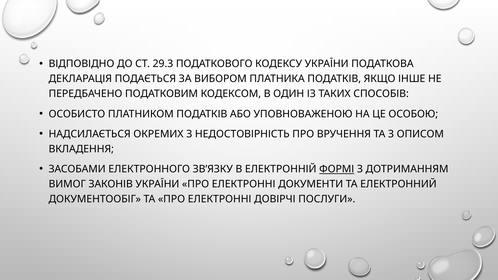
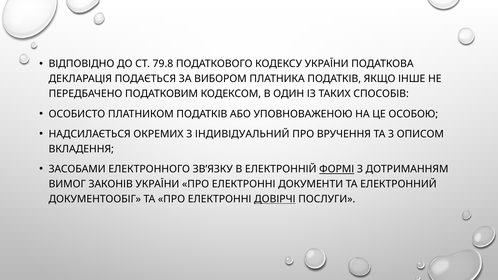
29.3: 29.3 -> 79.8
НЕДОСТОВІРНІСТЬ: НЕДОСТОВІРНІСТЬ -> ІНДИВІДУАЛЬНИЙ
ДОВІРЧІ underline: none -> present
